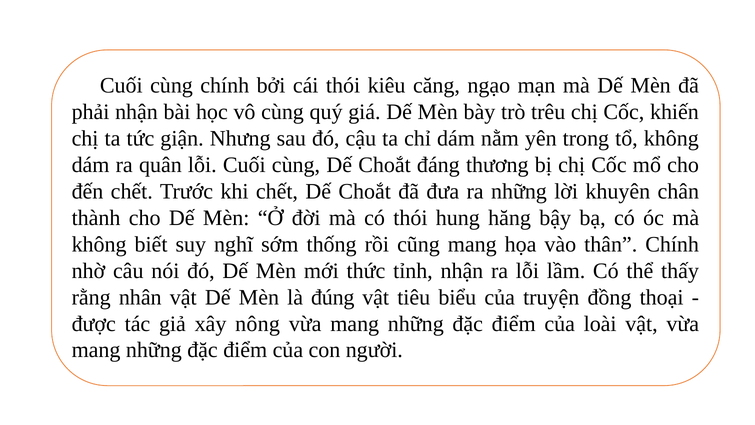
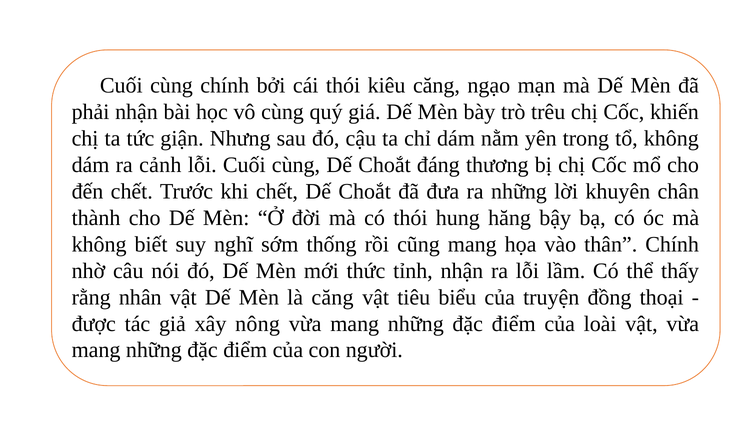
quân: quân -> cảnh
là đúng: đúng -> căng
